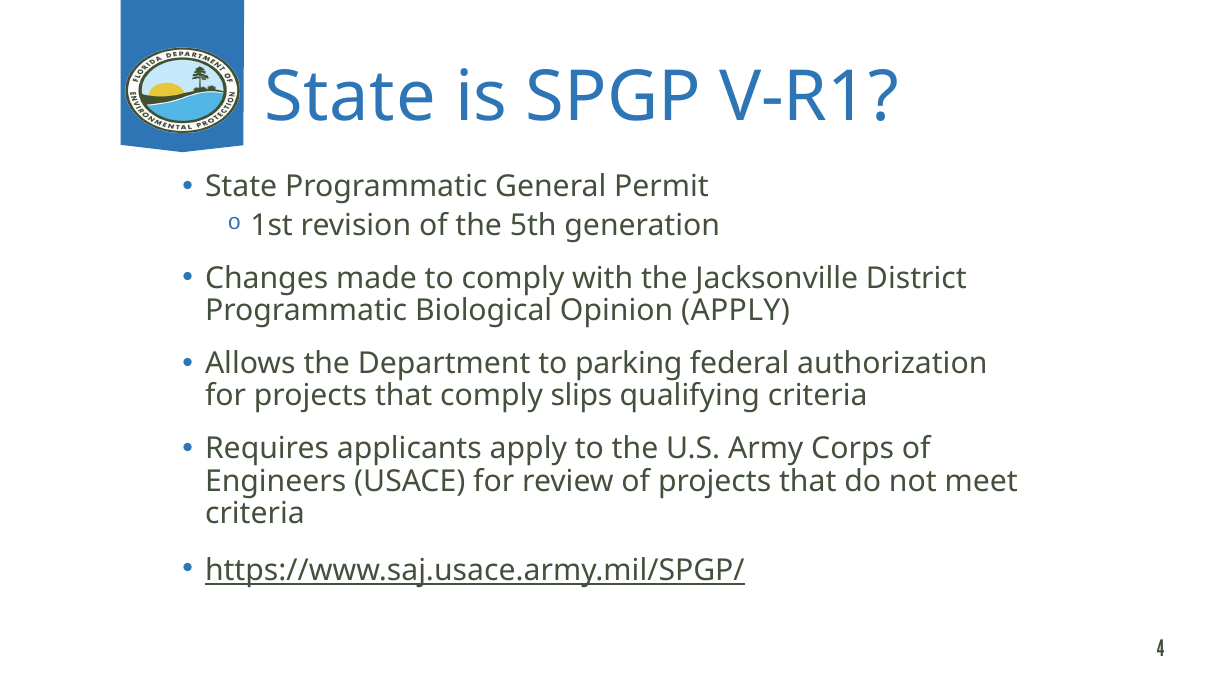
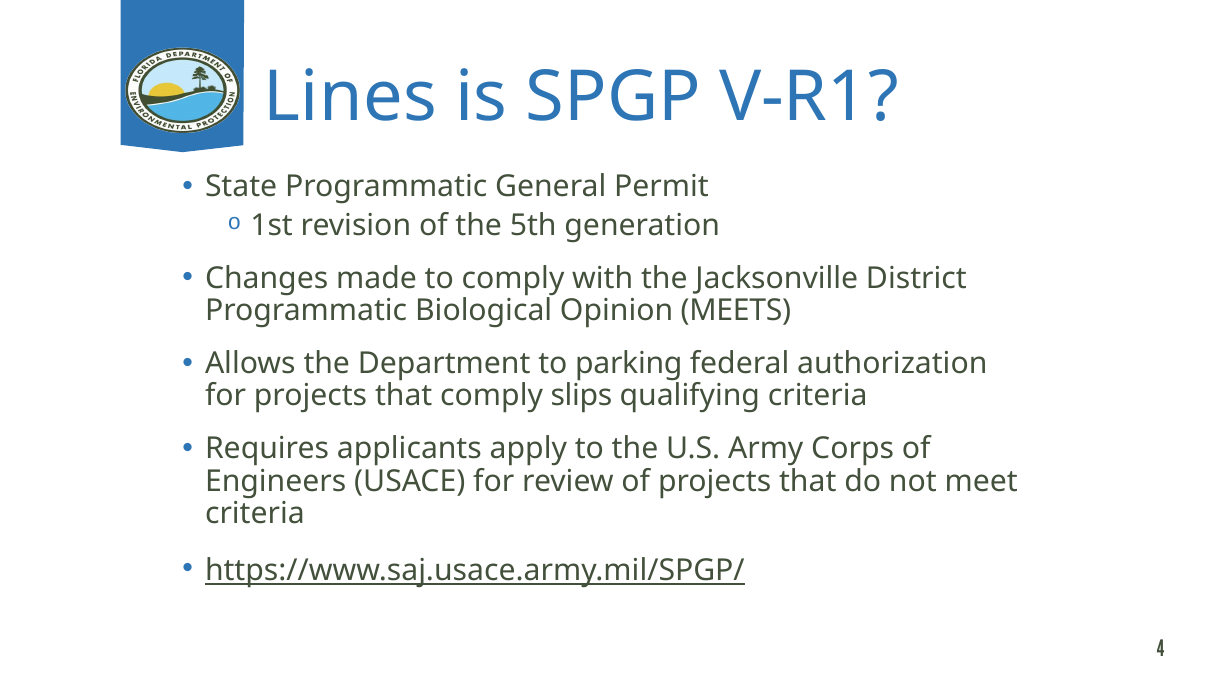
State at (350, 97): State -> Lines
Opinion APPLY: APPLY -> MEETS
